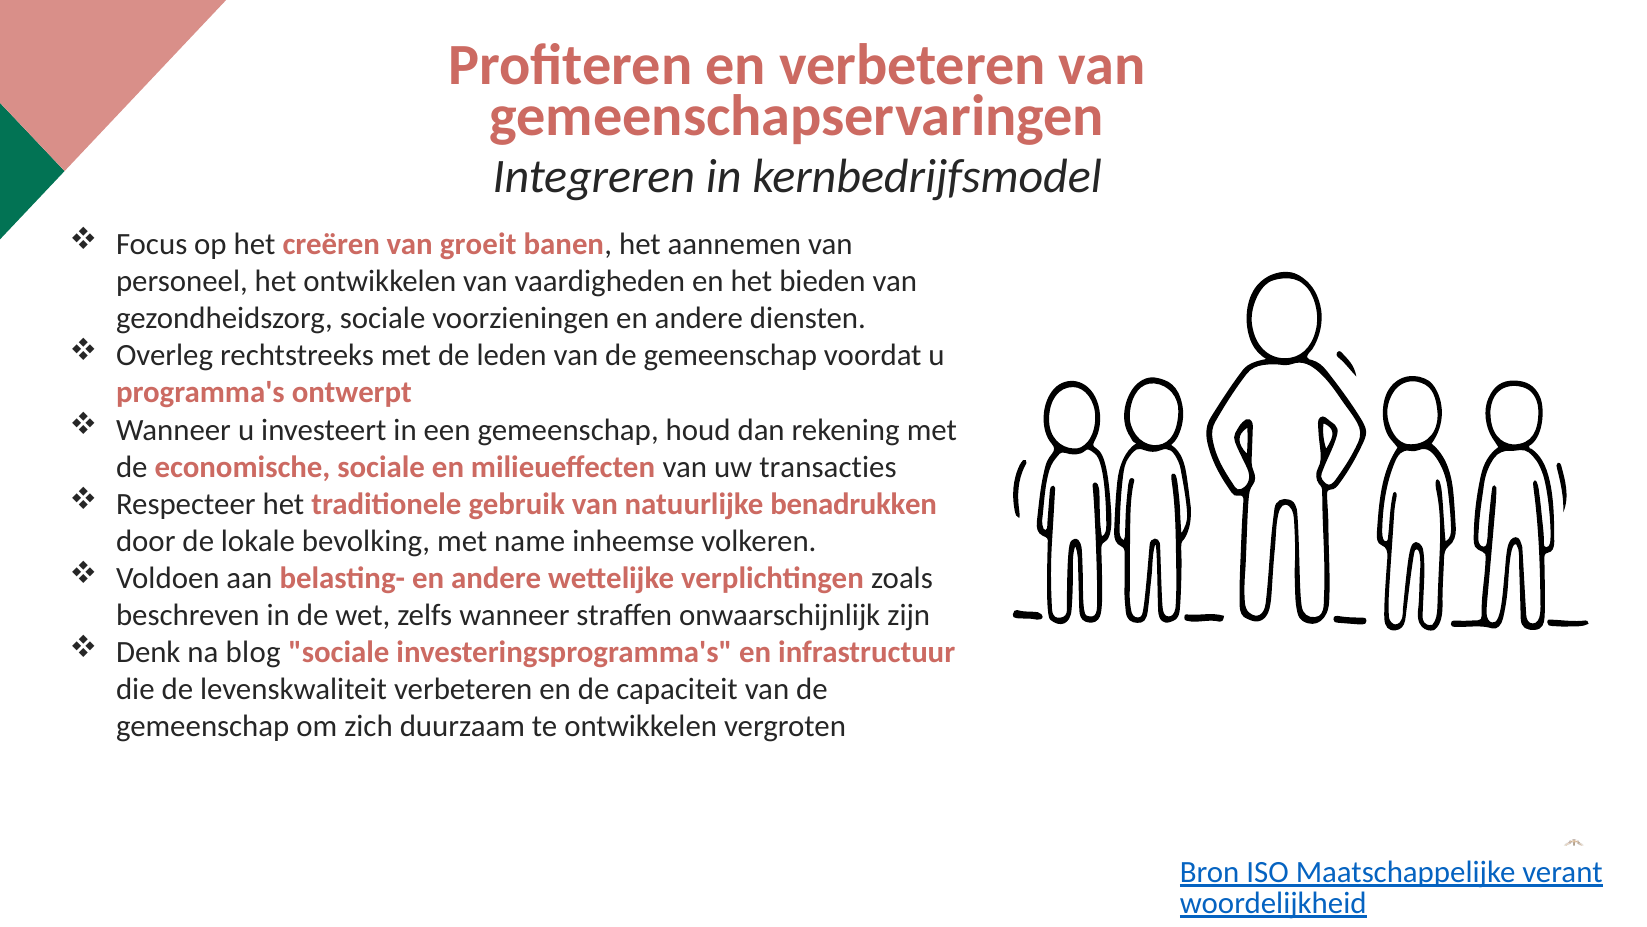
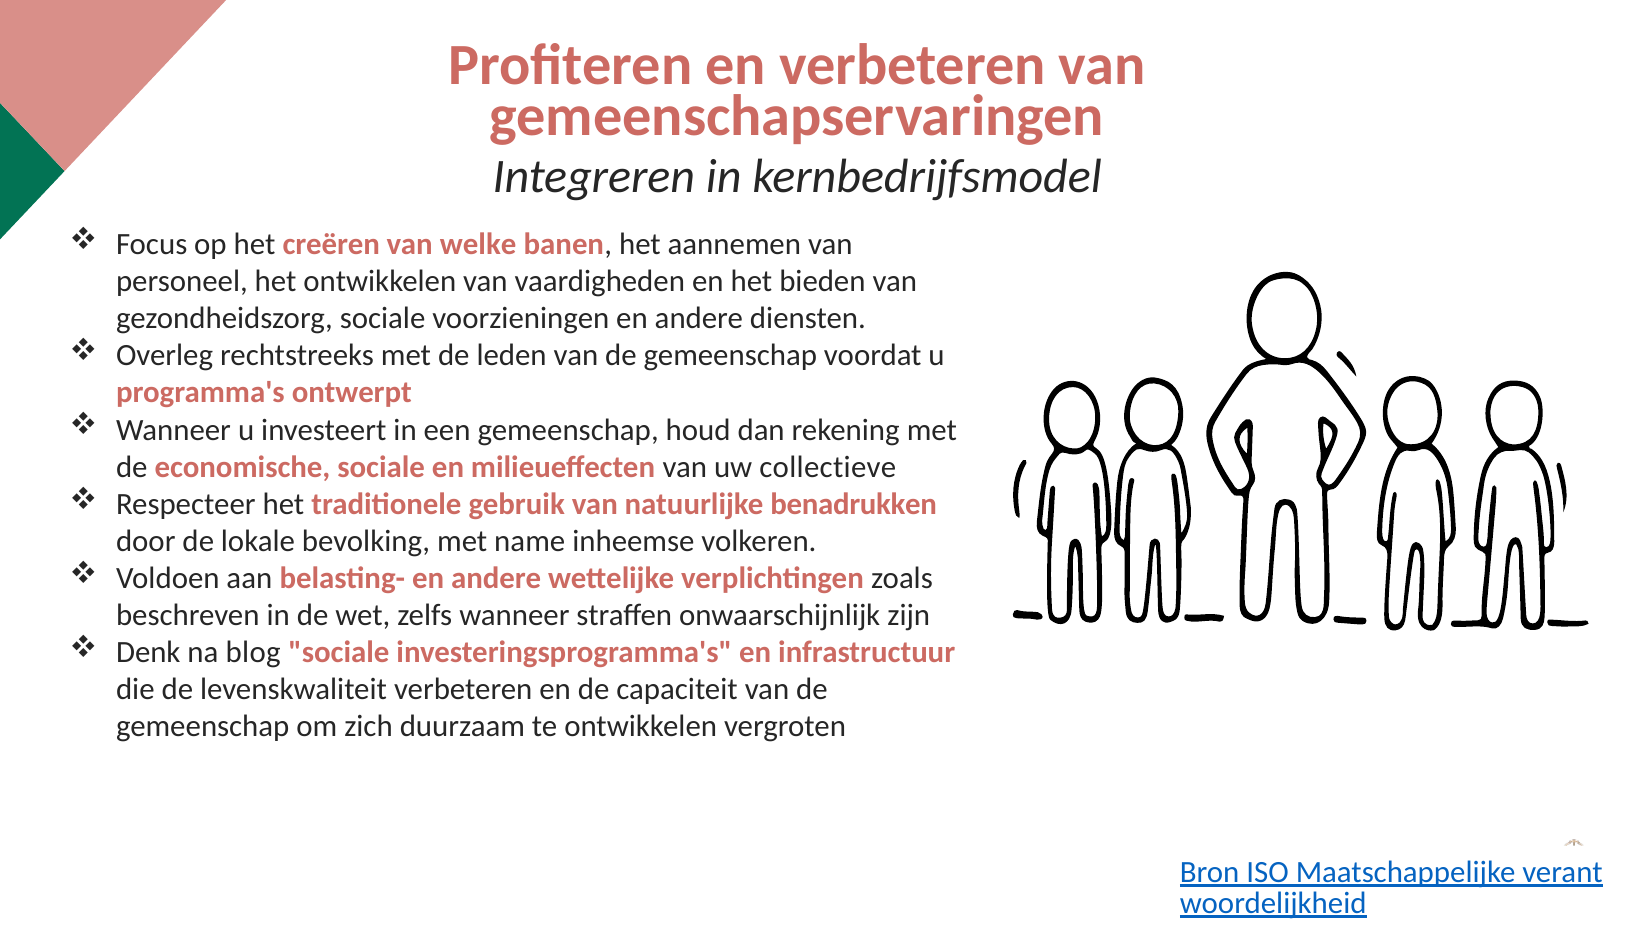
groeit: groeit -> welke
transacties: transacties -> collectieve
